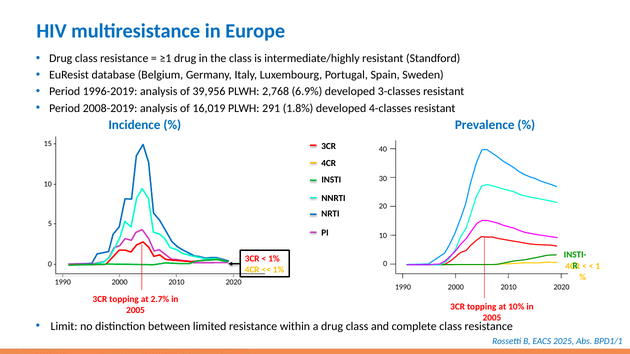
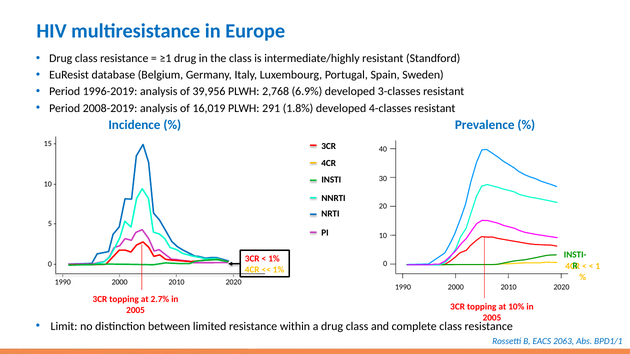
2025: 2025 -> 2063
